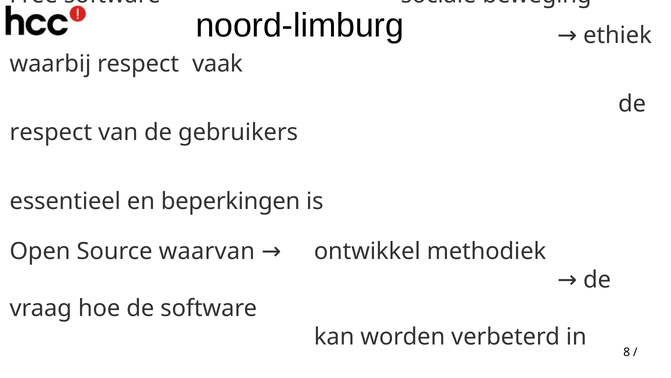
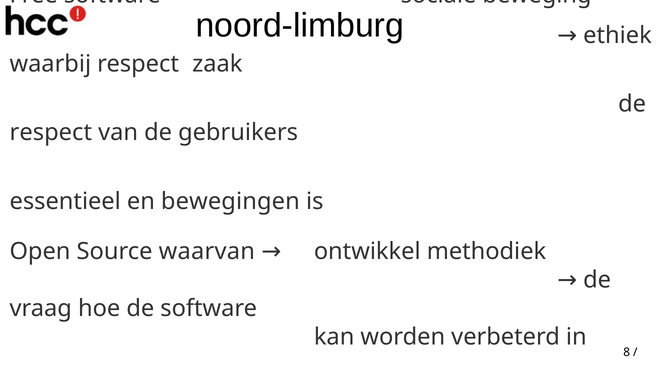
vaak: vaak -> zaak
beperkingen: beperkingen -> bewegingen
